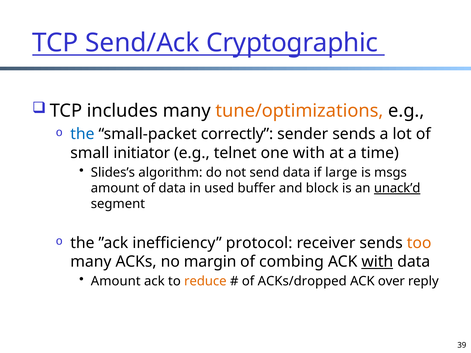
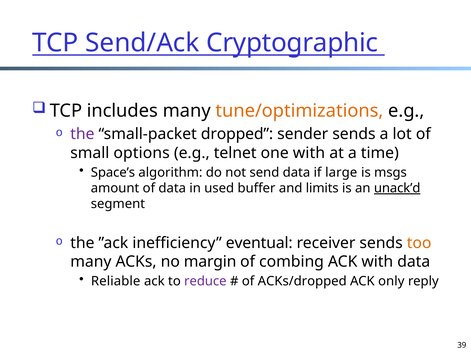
the at (82, 134) colour: blue -> purple
correctly: correctly -> dropped
initiator: initiator -> options
Slides’s: Slides’s -> Space’s
block: block -> limits
protocol: protocol -> eventual
with at (377, 262) underline: present -> none
Amount at (116, 282): Amount -> Reliable
reduce colour: orange -> purple
over: over -> only
